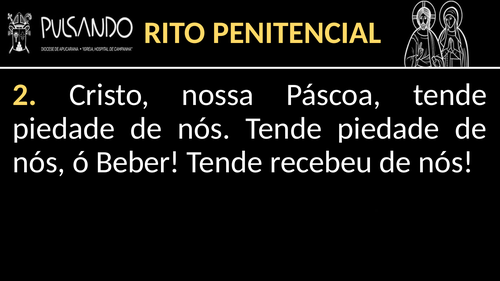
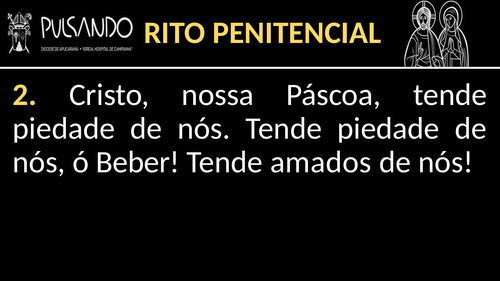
recebeu: recebeu -> amados
